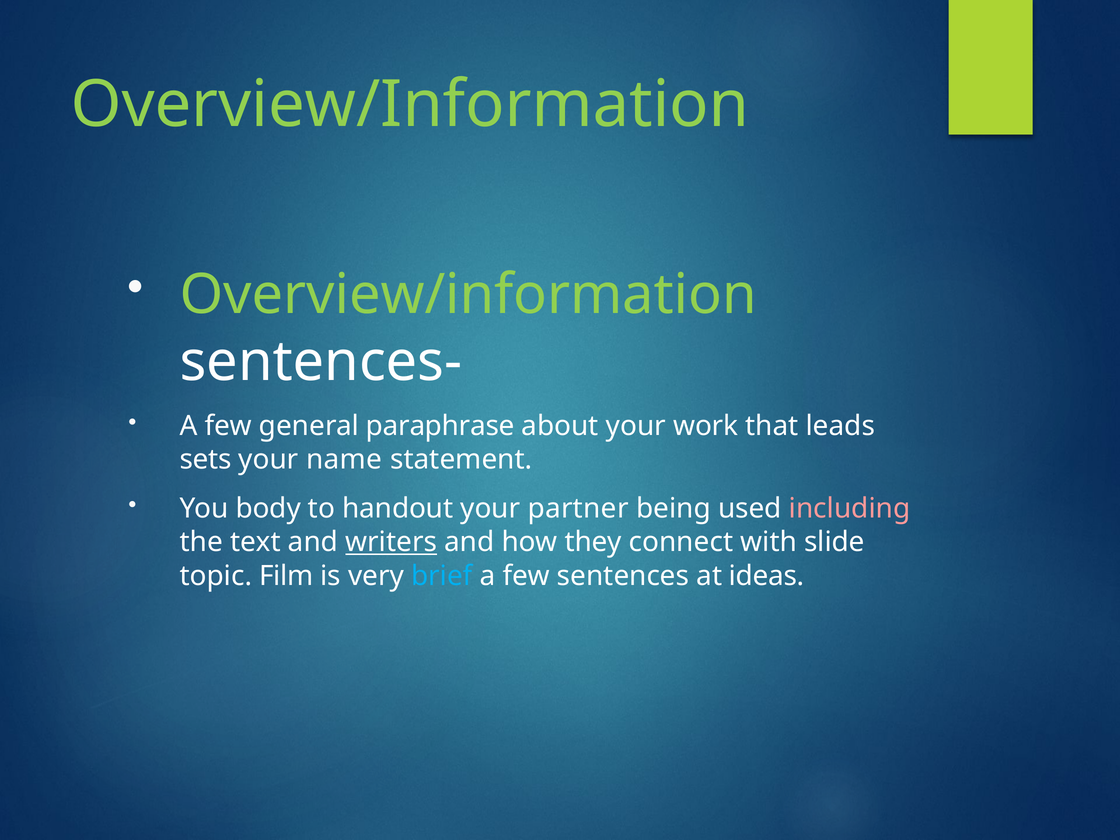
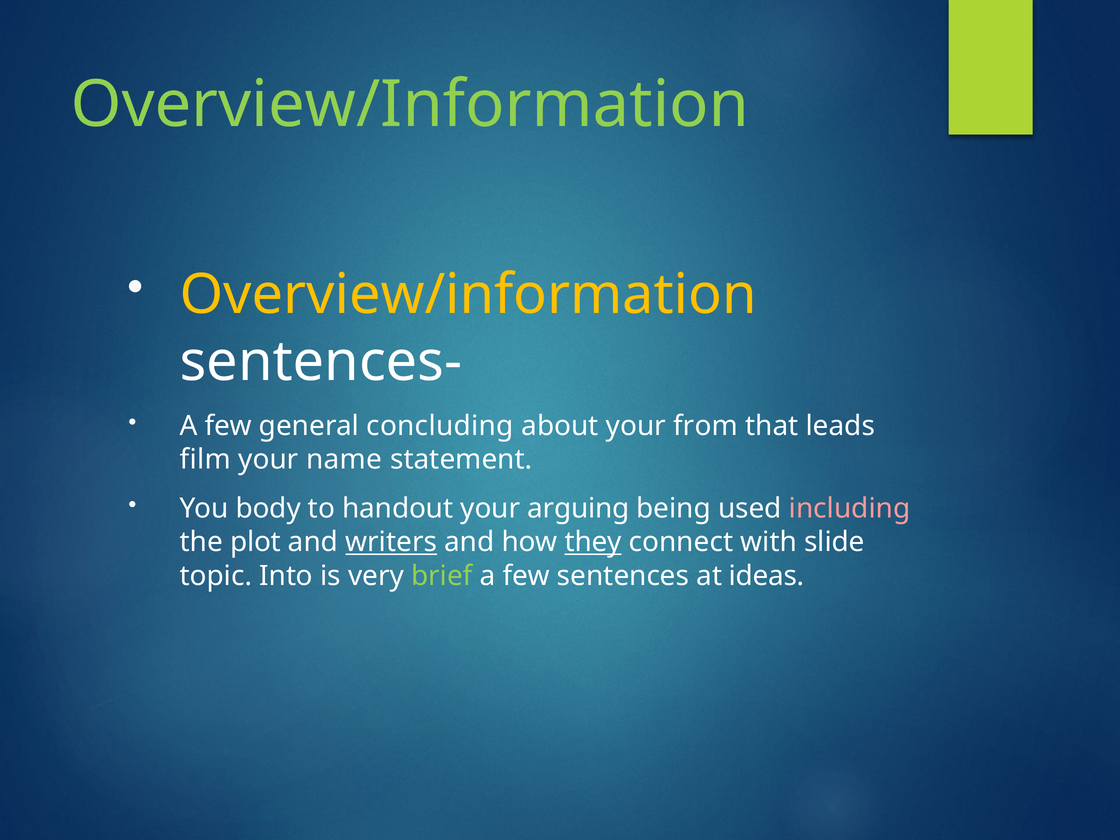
Overview/information at (468, 295) colour: light green -> yellow
paraphrase: paraphrase -> concluding
work: work -> from
sets: sets -> film
partner: partner -> arguing
text: text -> plot
they underline: none -> present
Film: Film -> Into
brief colour: light blue -> light green
